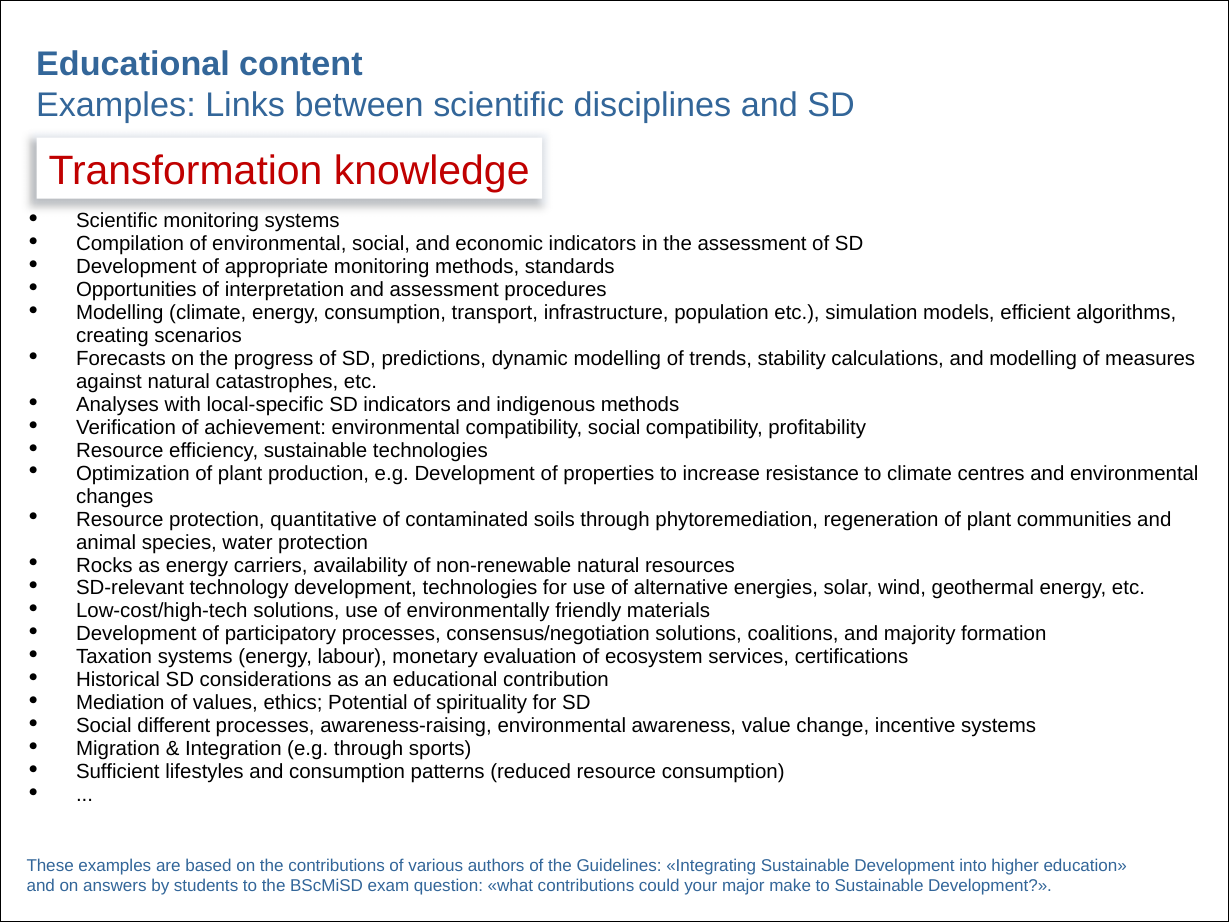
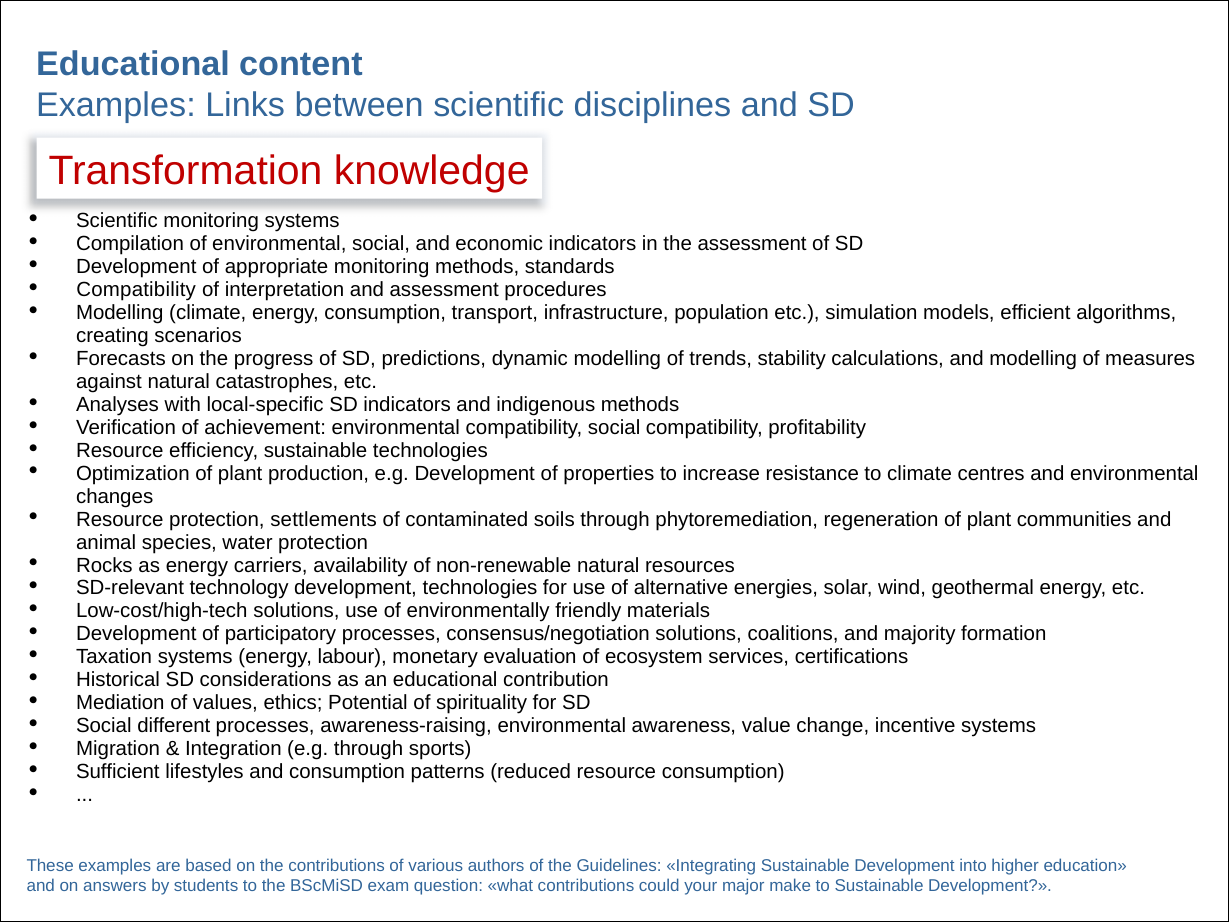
Opportunities at (136, 290): Opportunities -> Compatibility
quantitative: quantitative -> settlements
